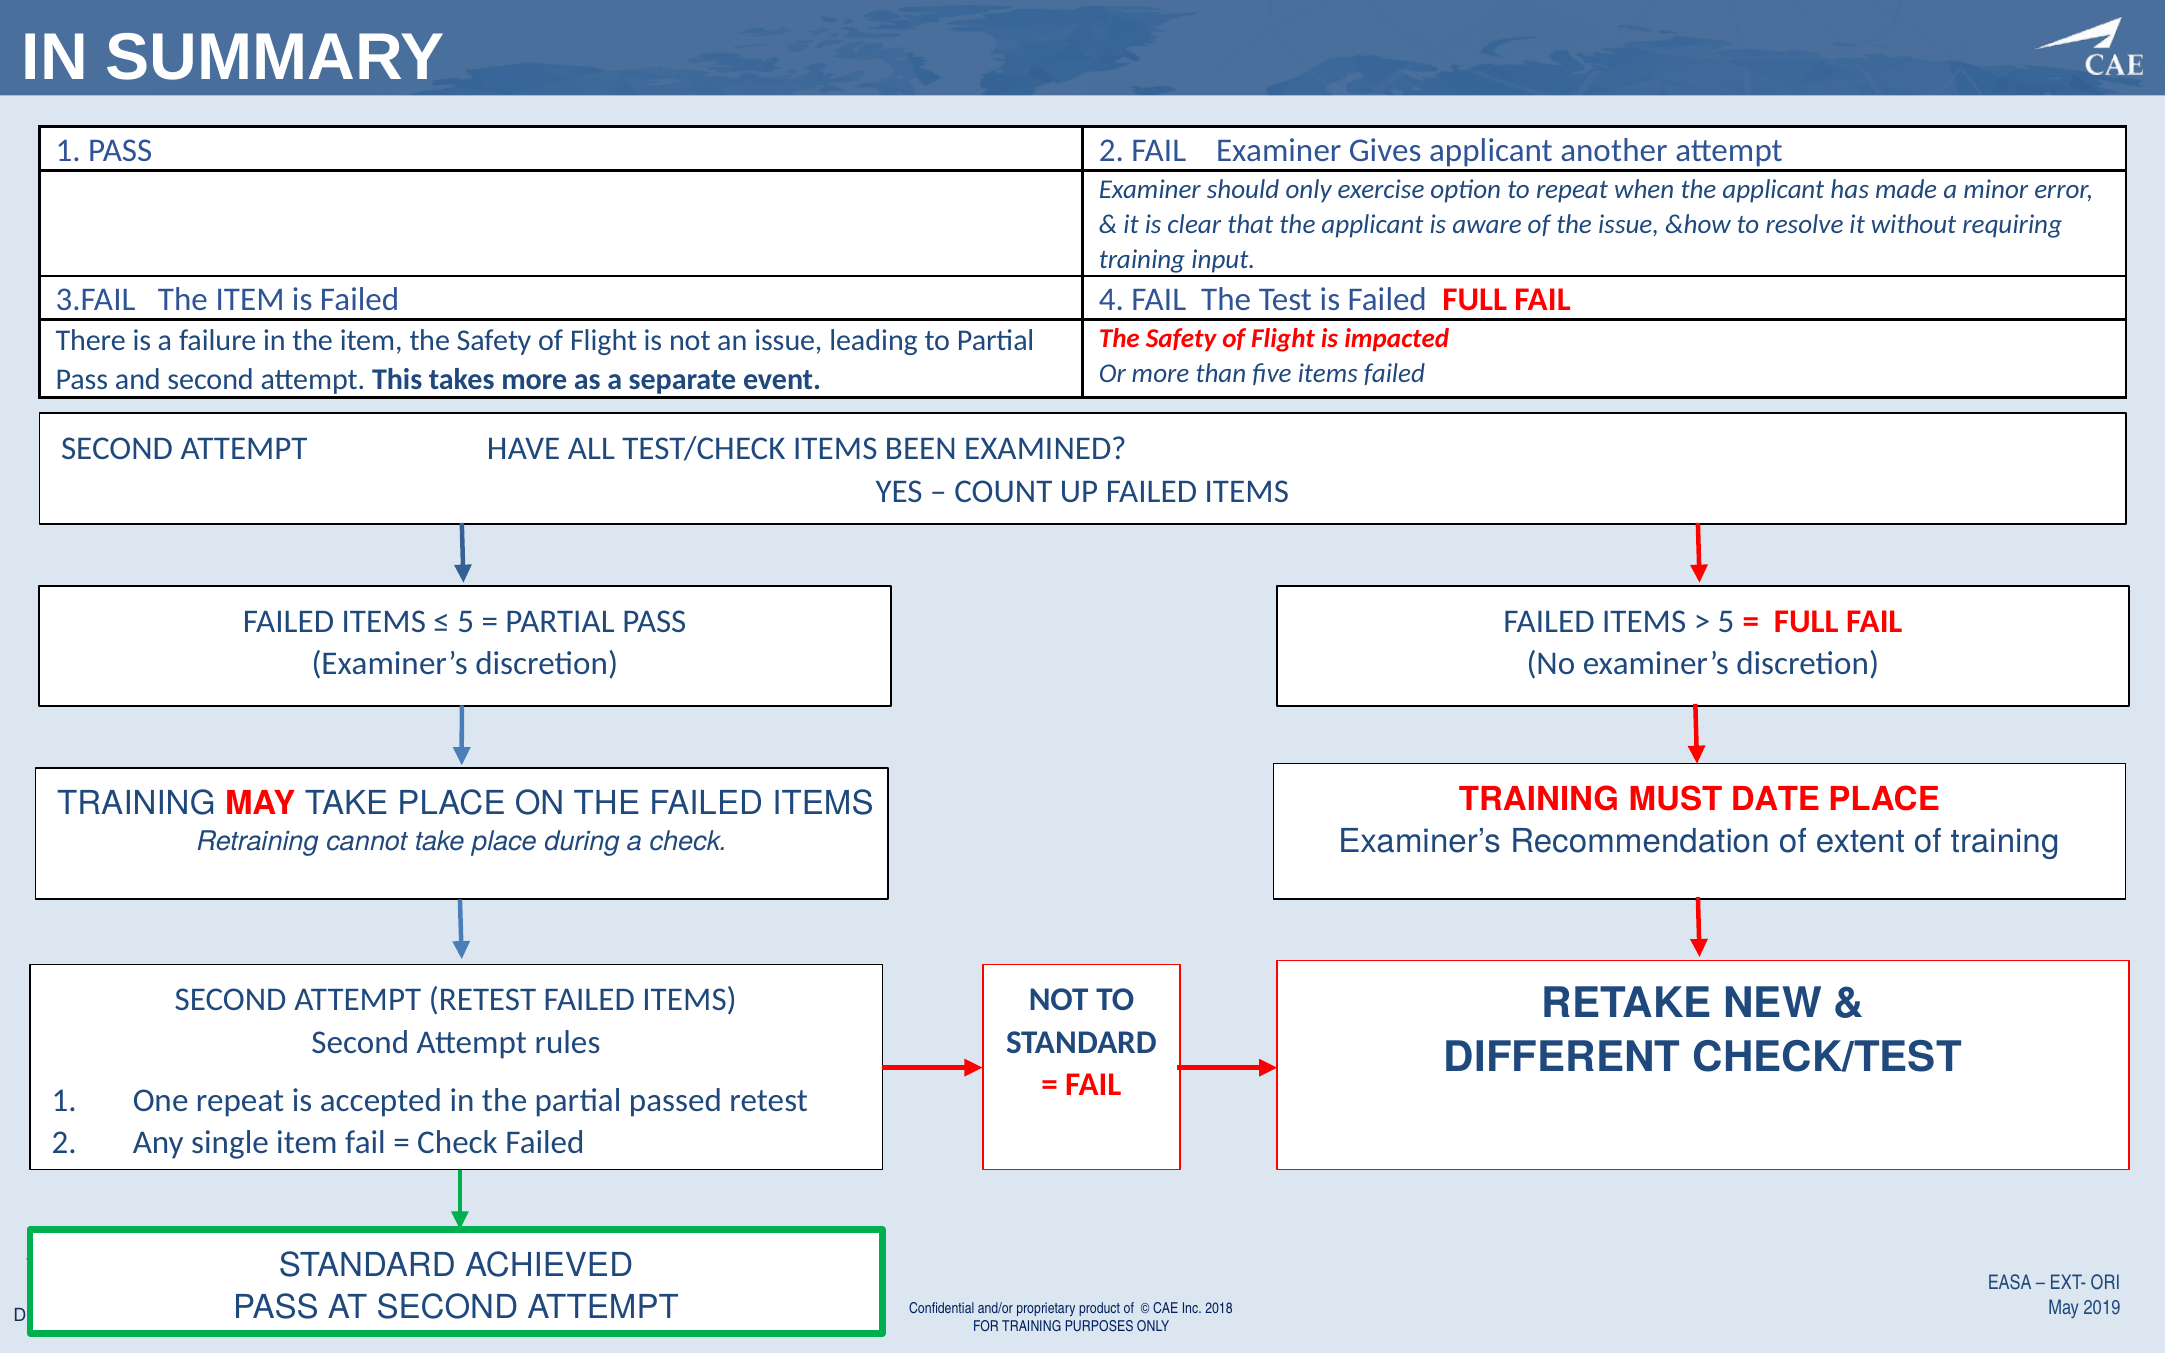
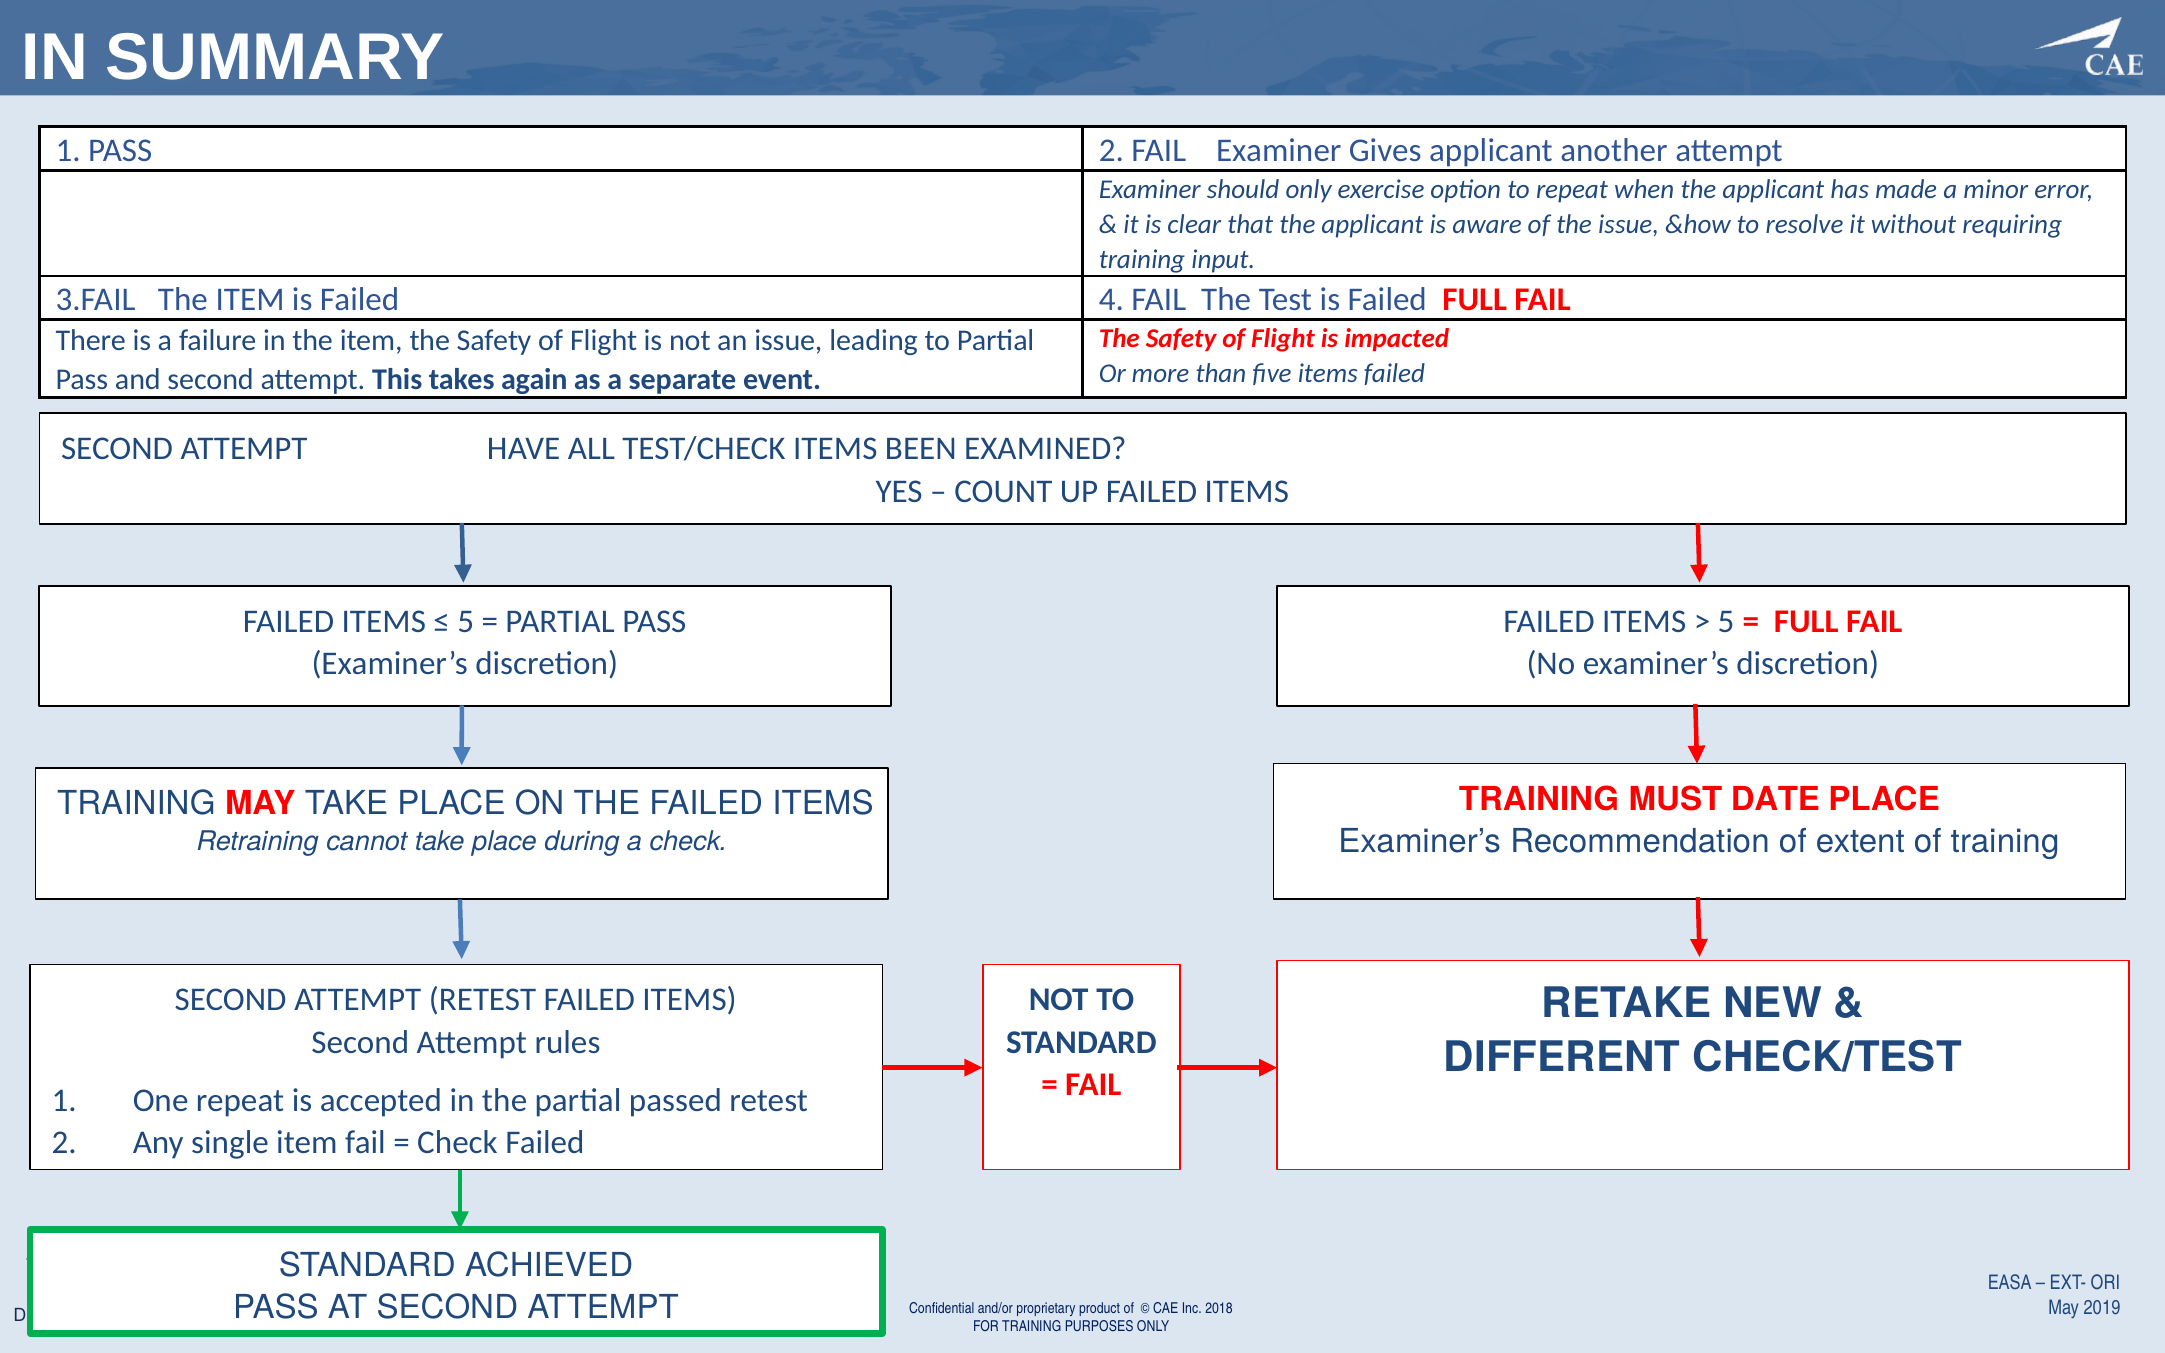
takes more: more -> again
